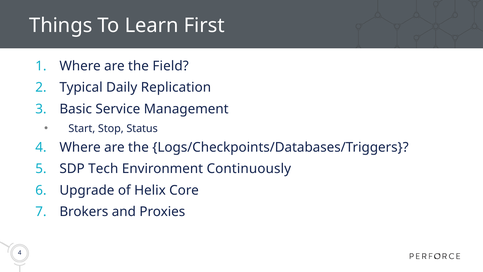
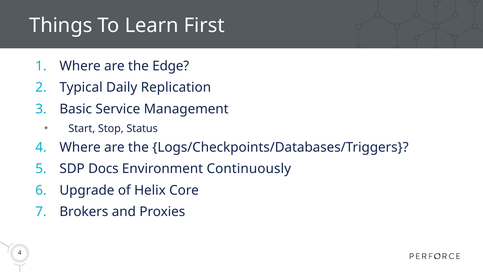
Field: Field -> Edge
Tech: Tech -> Docs
